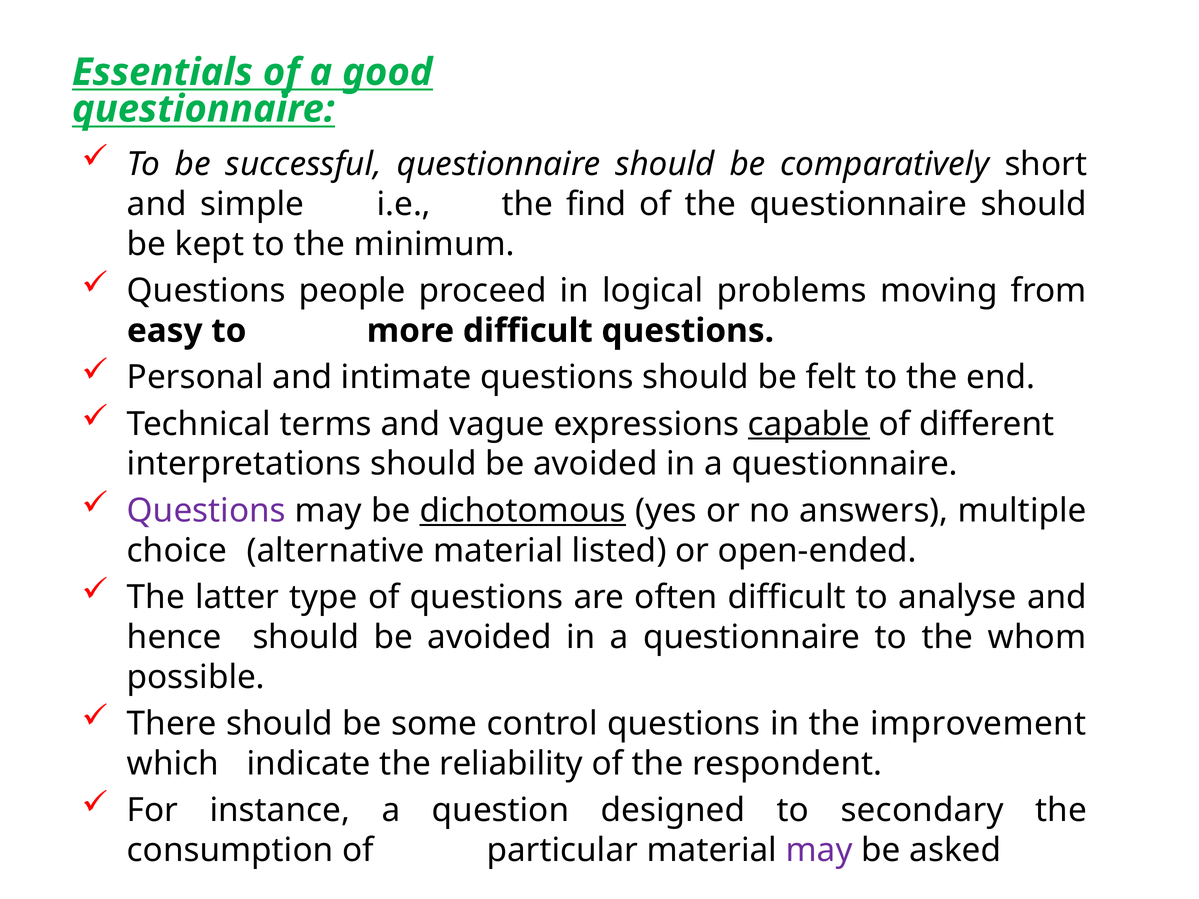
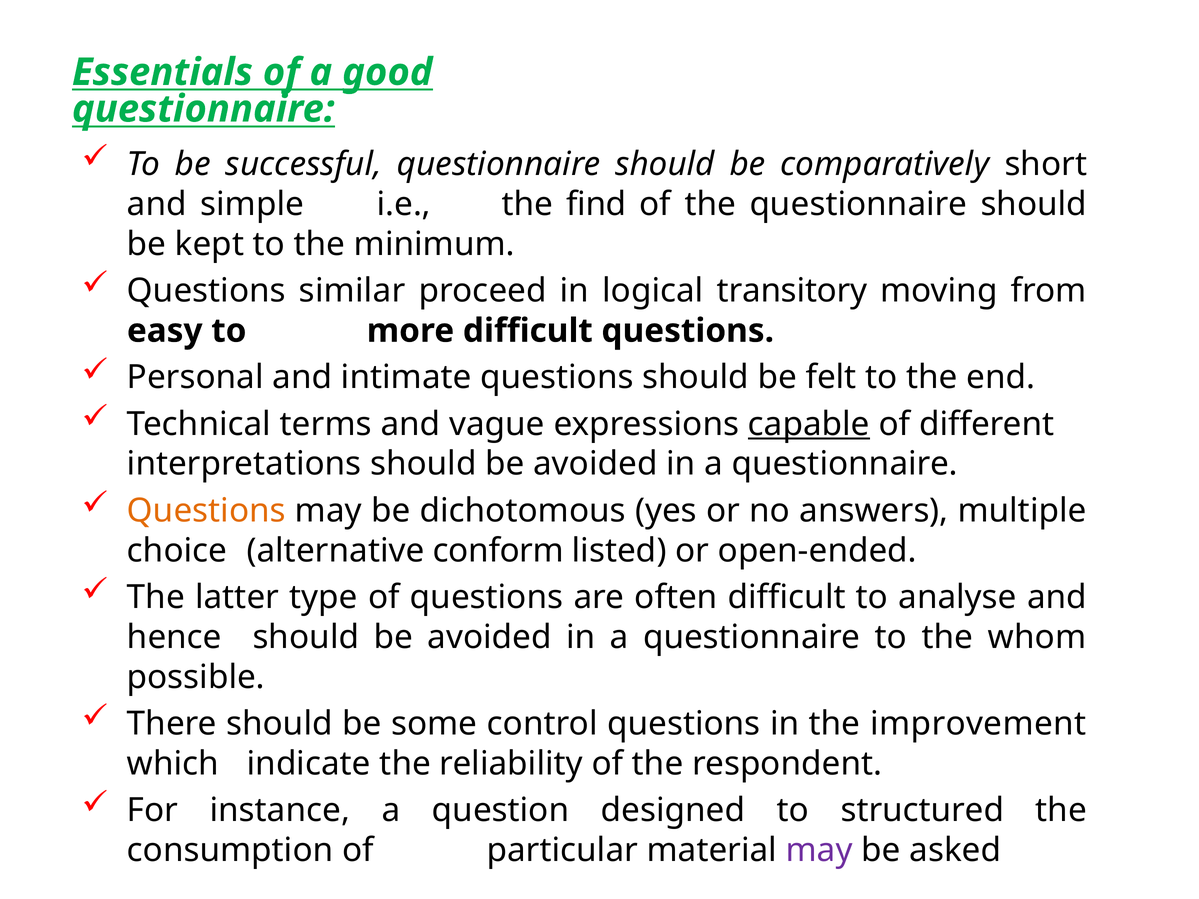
people: people -> similar
problems: problems -> transitory
Questions at (206, 511) colour: purple -> orange
dichotomous underline: present -> none
alternative material: material -> conform
secondary: secondary -> structured
